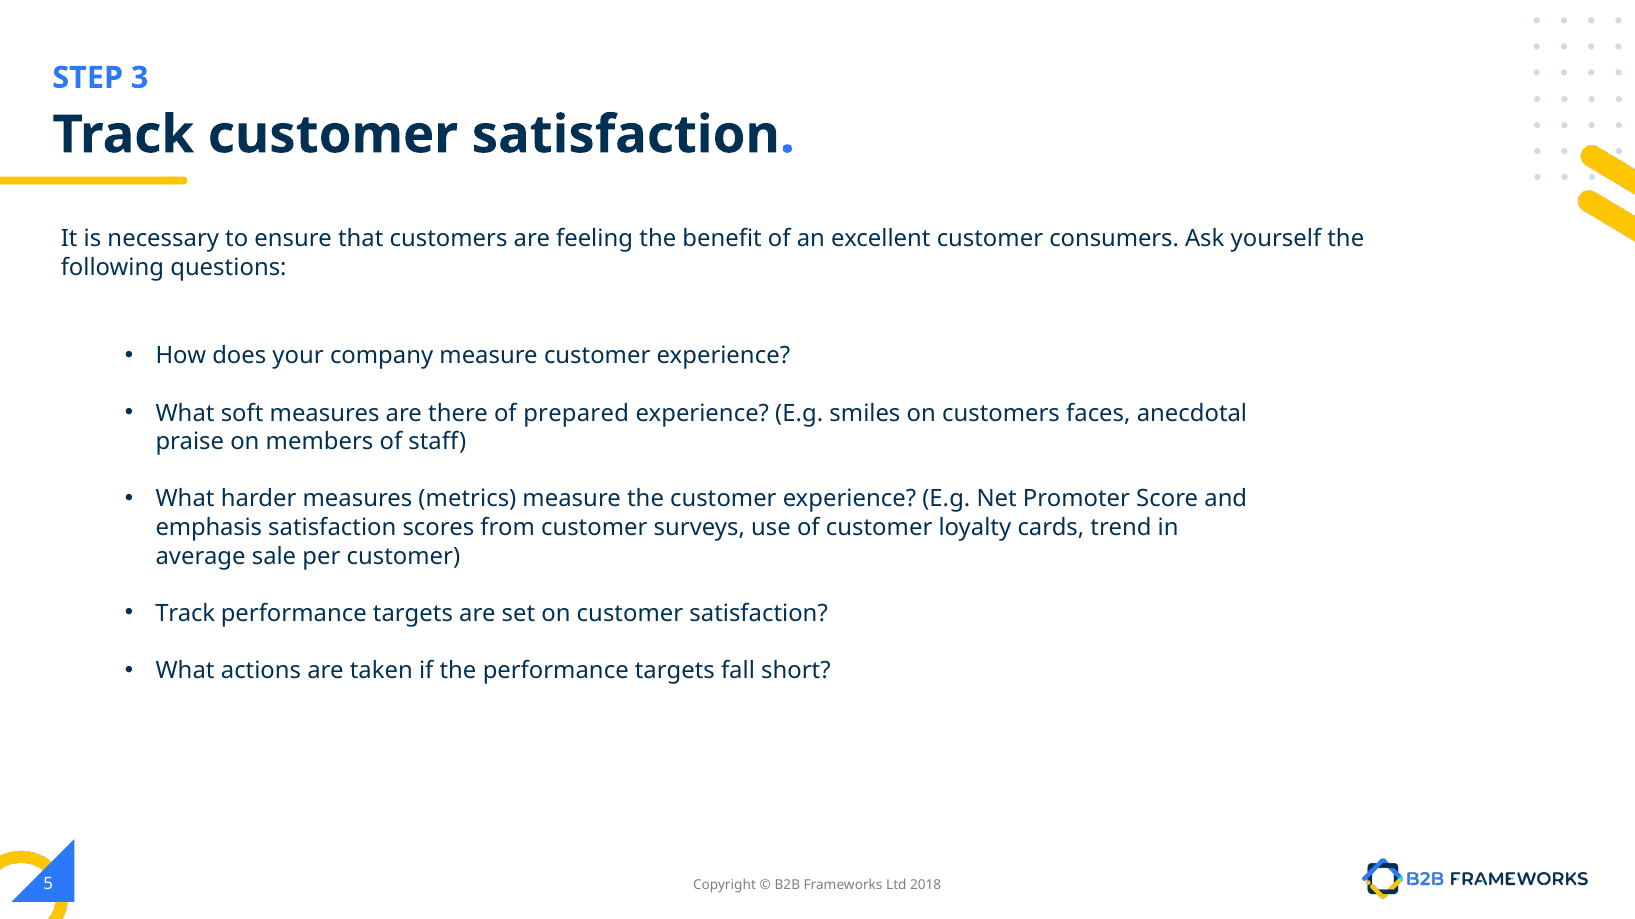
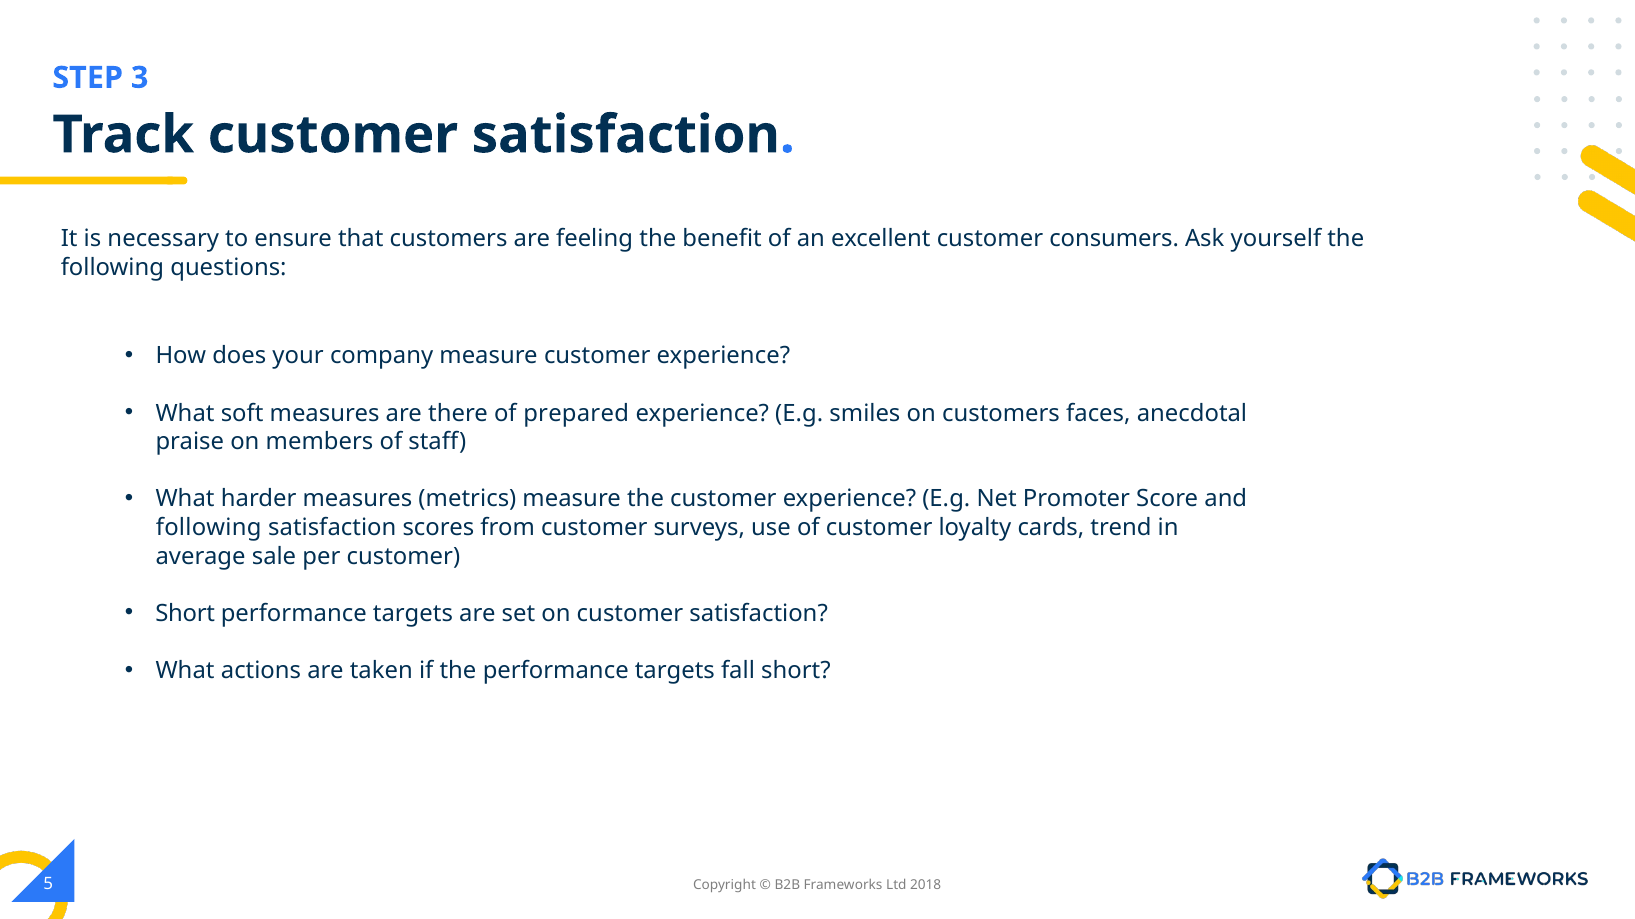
emphasis at (209, 528): emphasis -> following
Track at (185, 614): Track -> Short
